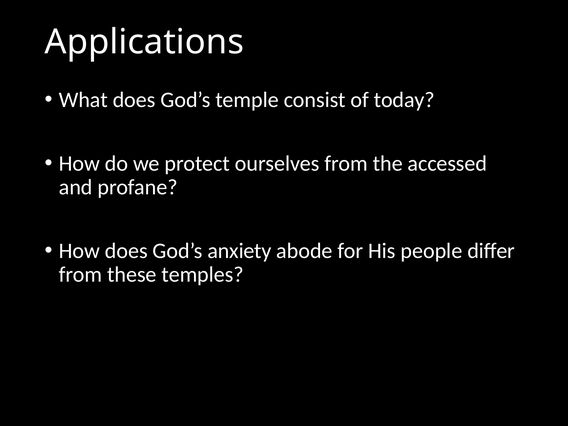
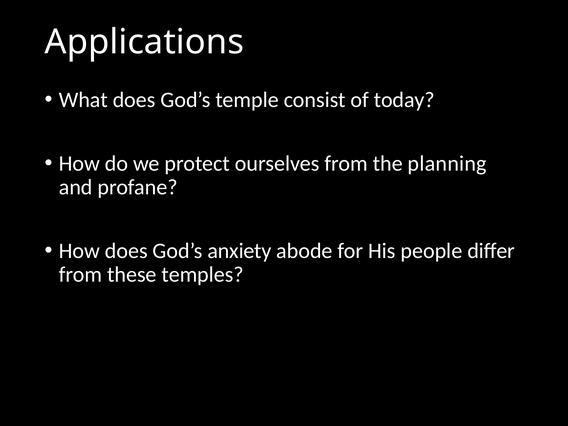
accessed: accessed -> planning
